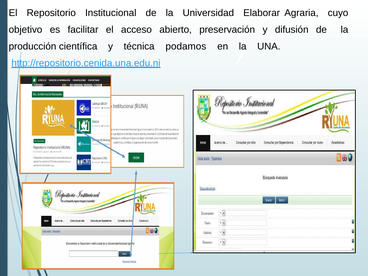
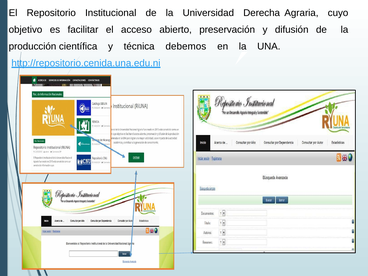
Elaborar: Elaborar -> Derecha
podamos: podamos -> debemos
